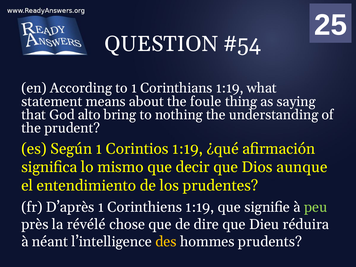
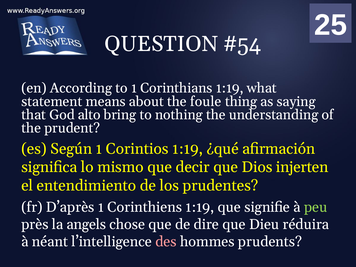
aunque: aunque -> injerten
révélé: révélé -> angels
des colour: yellow -> pink
